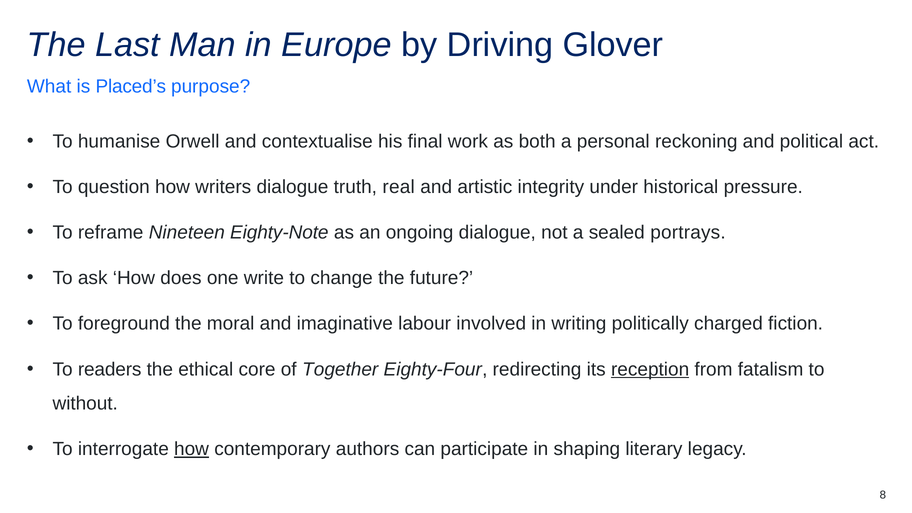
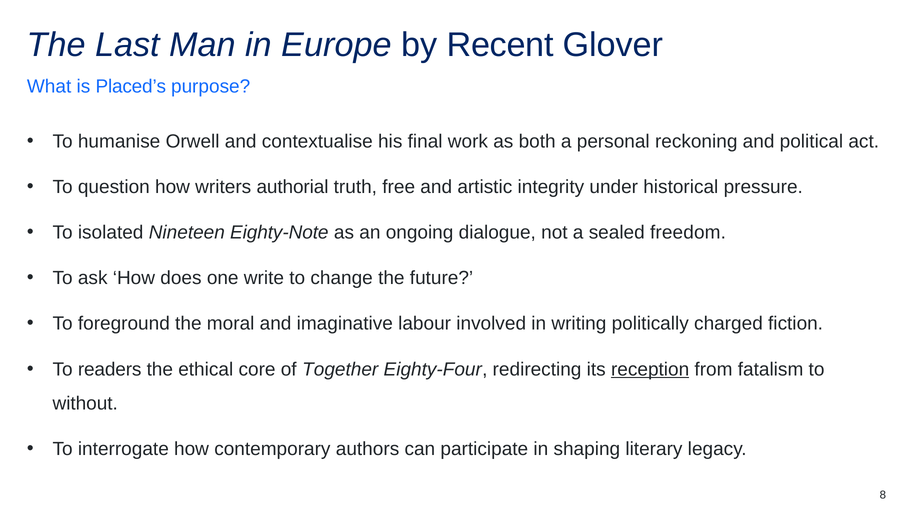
Driving: Driving -> Recent
writers dialogue: dialogue -> authorial
real: real -> free
reframe: reframe -> isolated
portrays: portrays -> freedom
how at (192, 449) underline: present -> none
